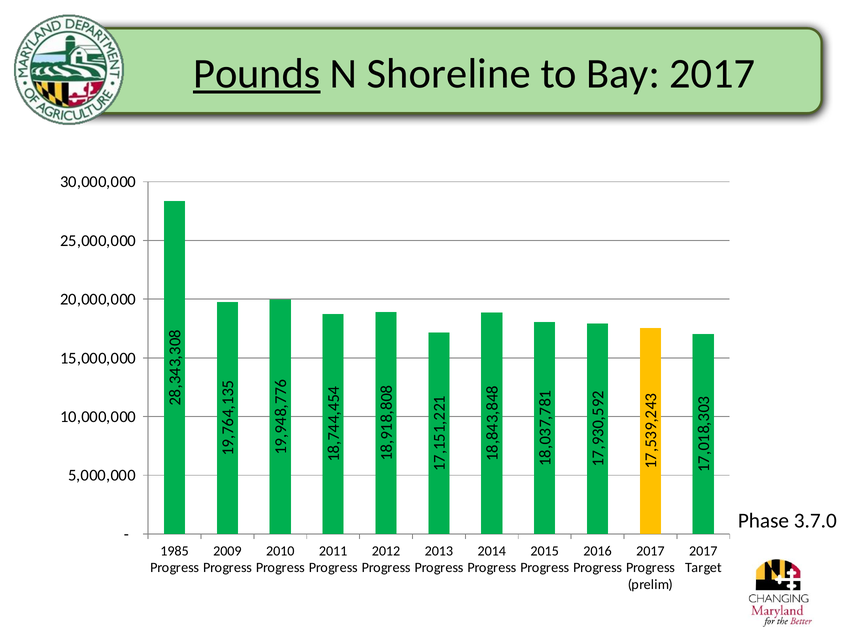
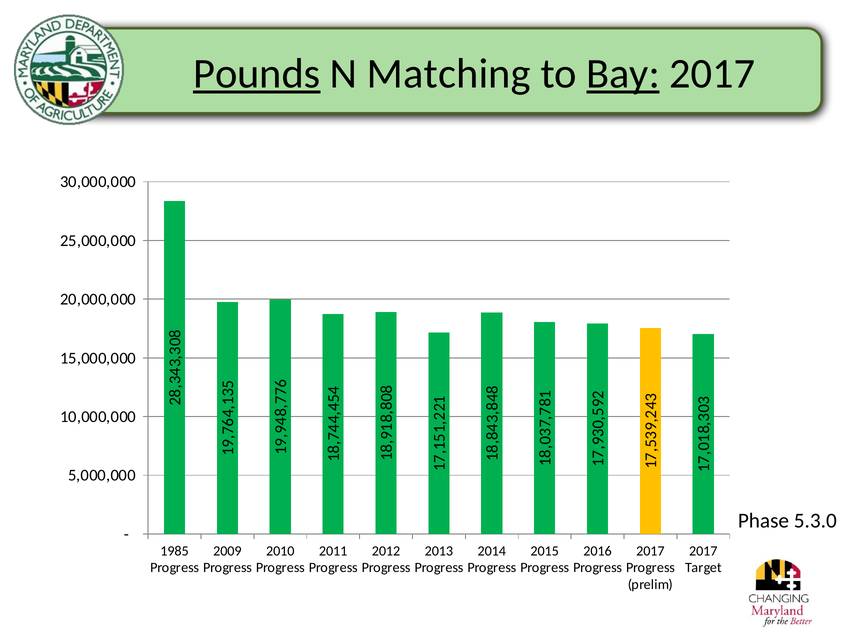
Shoreline: Shoreline -> Matching
Bay underline: none -> present
3.7.0: 3.7.0 -> 5.3.0
